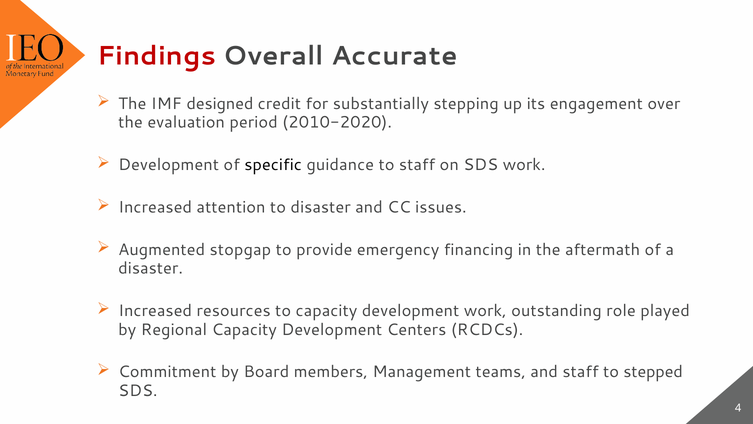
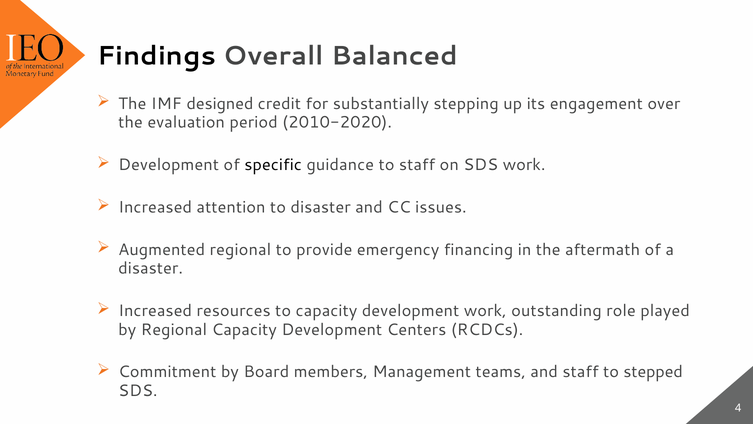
Findings colour: red -> black
Accurate: Accurate -> Balanced
Augmented stopgap: stopgap -> regional
